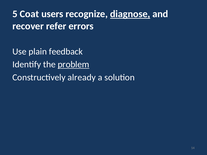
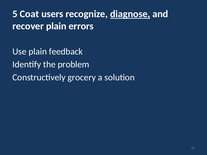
recover refer: refer -> plain
problem underline: present -> none
already: already -> grocery
